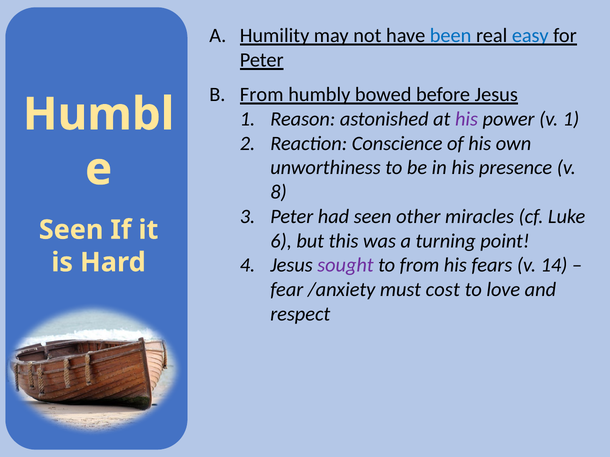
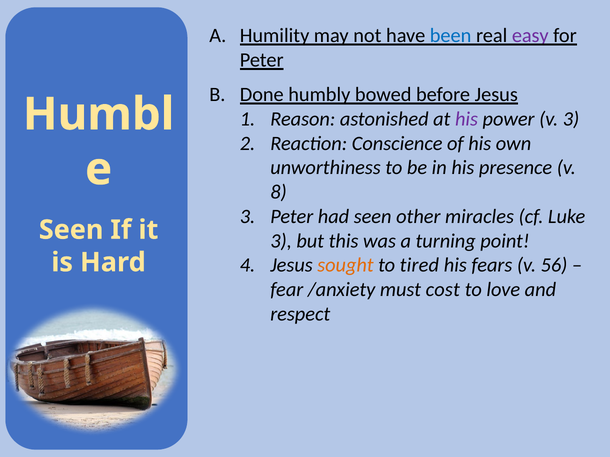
easy colour: blue -> purple
From at (262, 95): From -> Done
v 1: 1 -> 3
6 at (281, 241): 6 -> 3
sought colour: purple -> orange
to from: from -> tired
14: 14 -> 56
